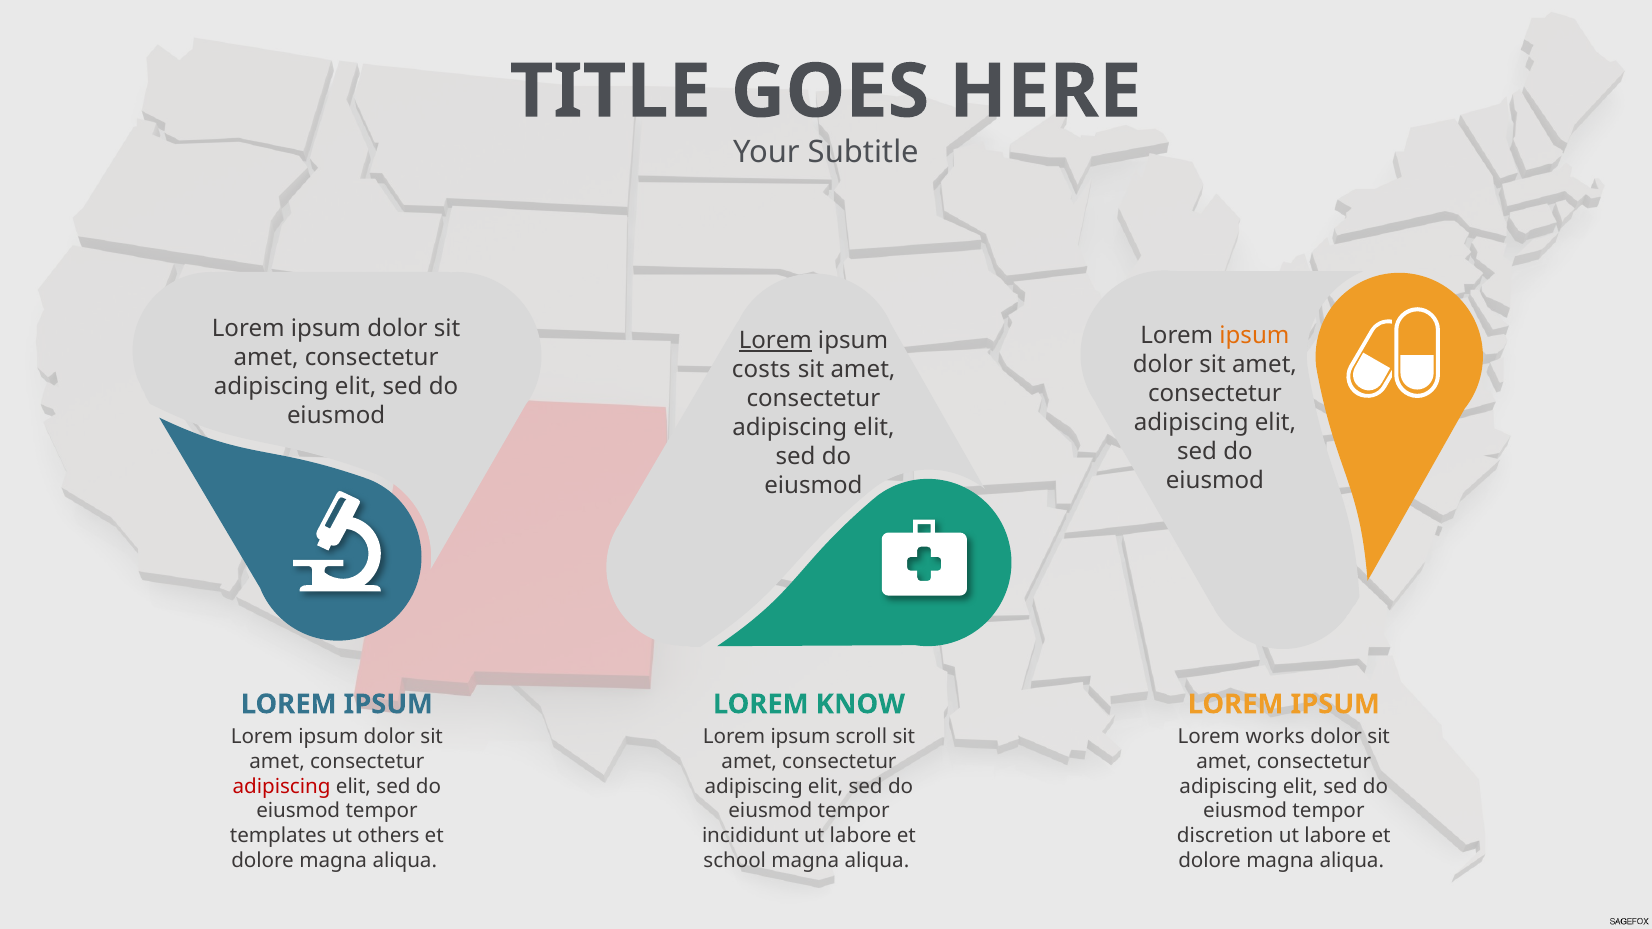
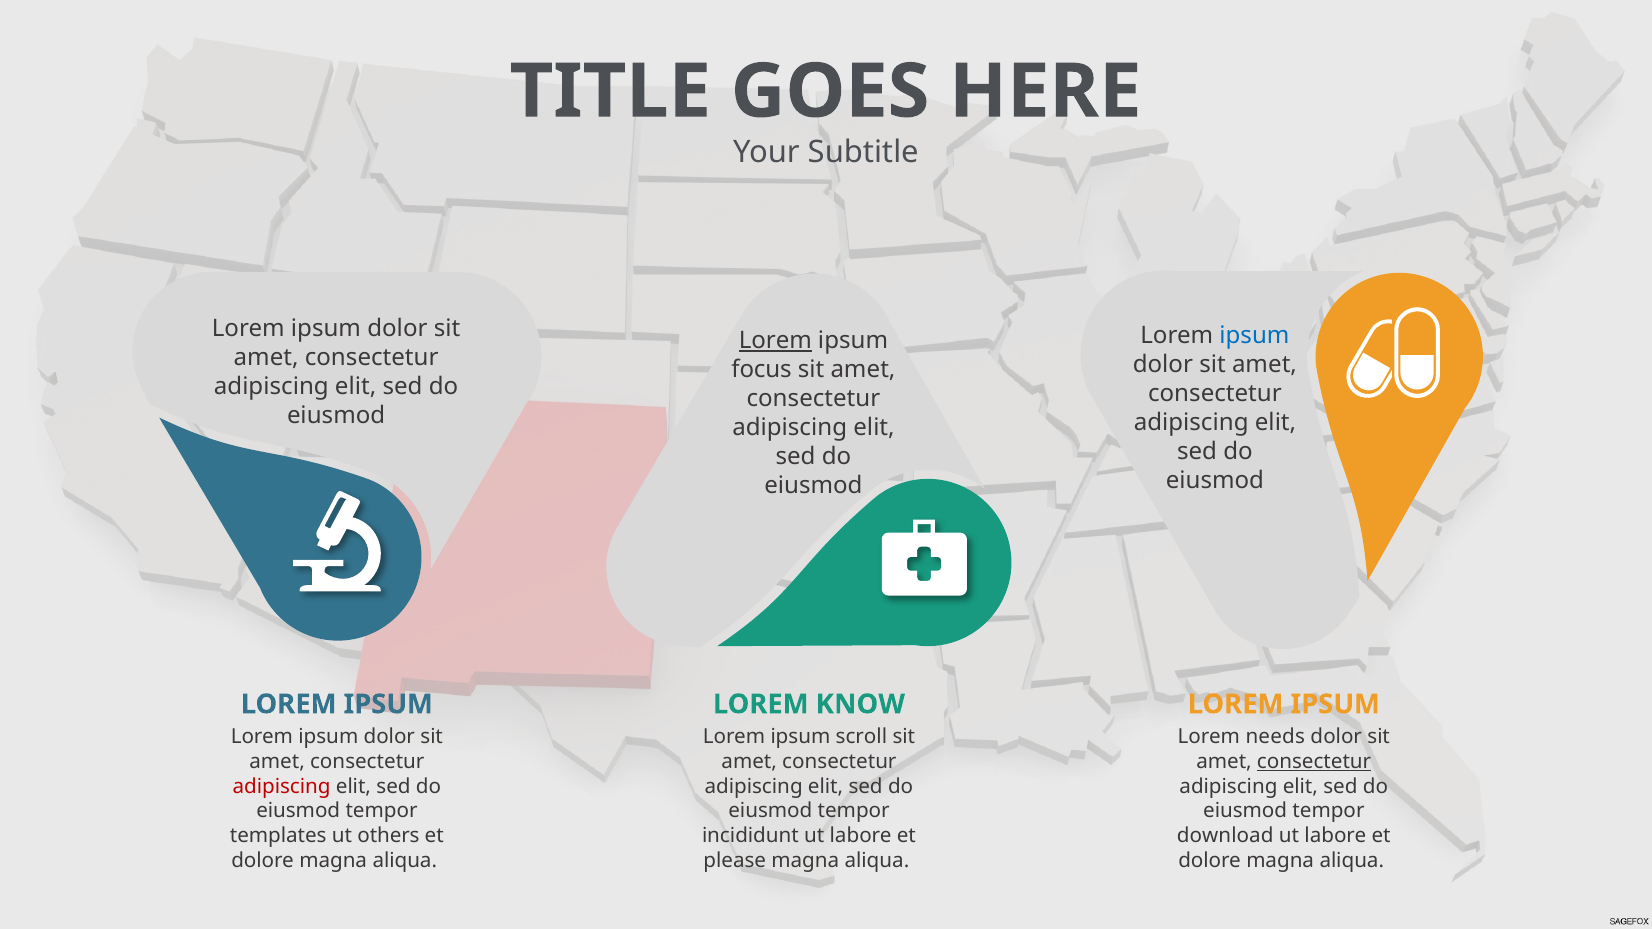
ipsum at (1254, 336) colour: orange -> blue
costs: costs -> focus
works: works -> needs
consectetur at (1314, 762) underline: none -> present
discretion: discretion -> download
school: school -> please
